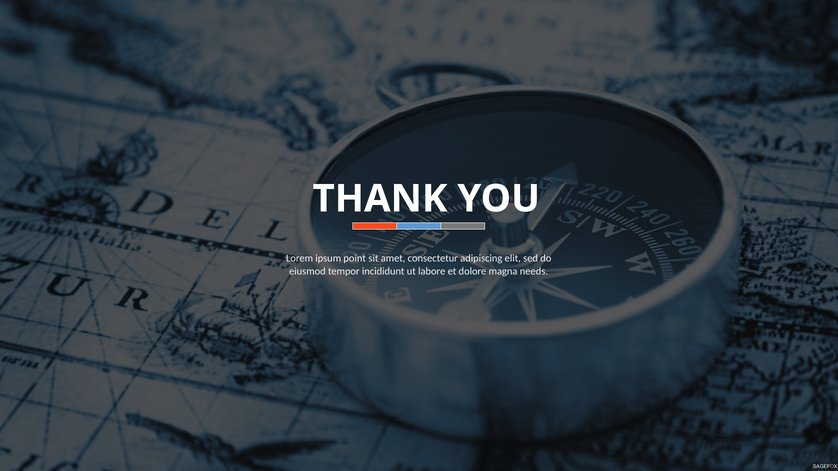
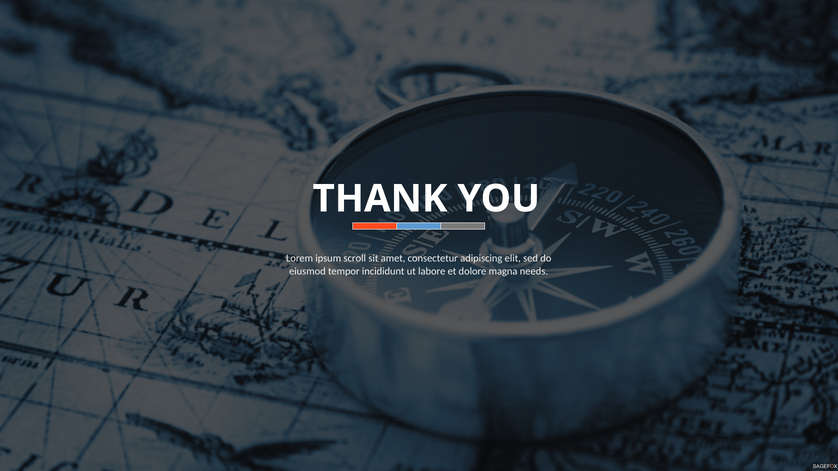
point: point -> scroll
